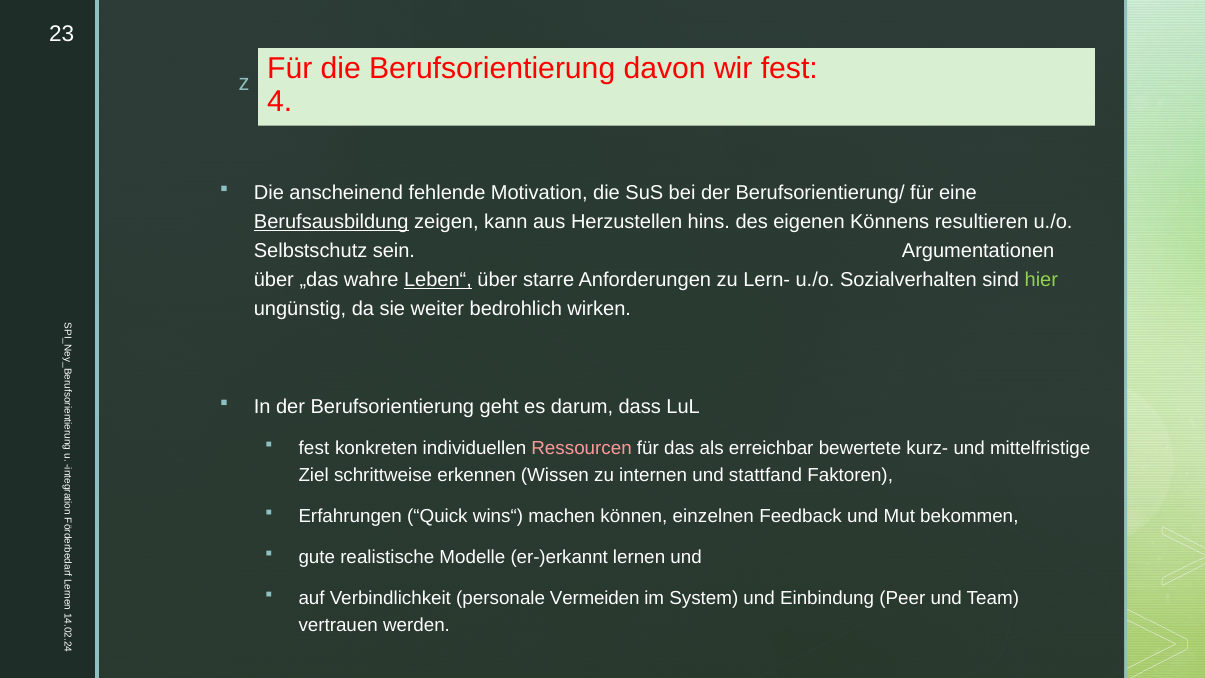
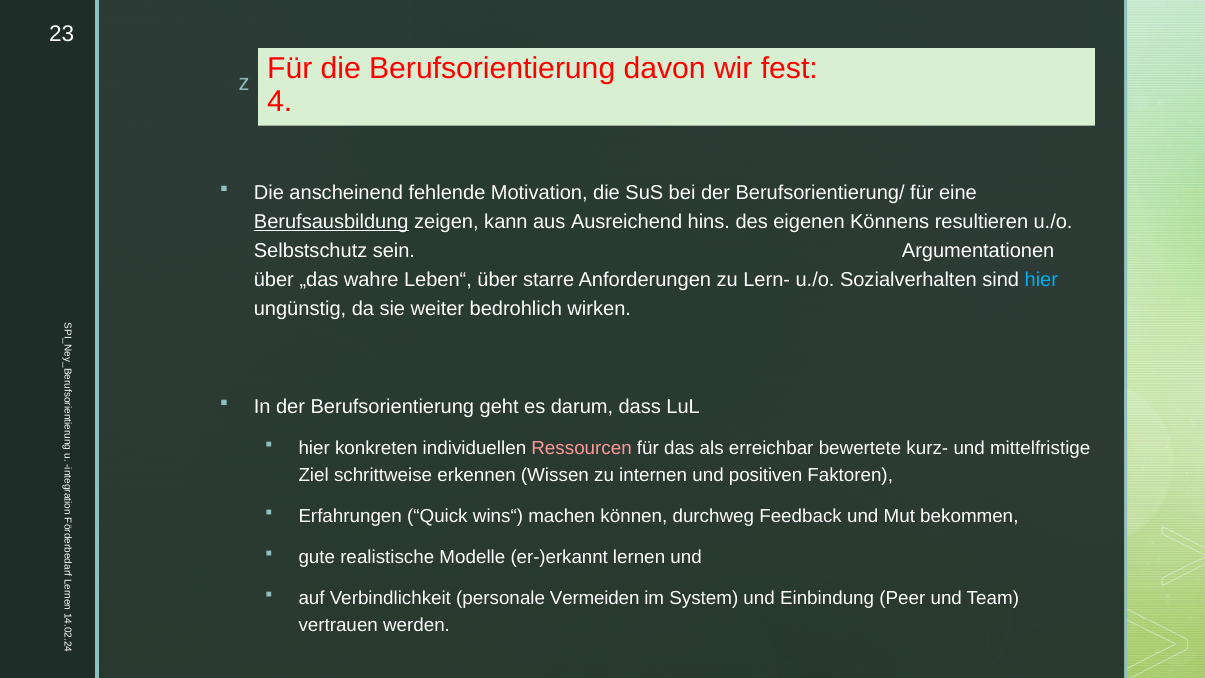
Herzustellen: Herzustellen -> Ausreichend
Leben“ underline: present -> none
hier at (1041, 280) colour: light green -> light blue
fest at (314, 448): fest -> hier
stattfand: stattfand -> positiven
einzelnen: einzelnen -> durchweg
